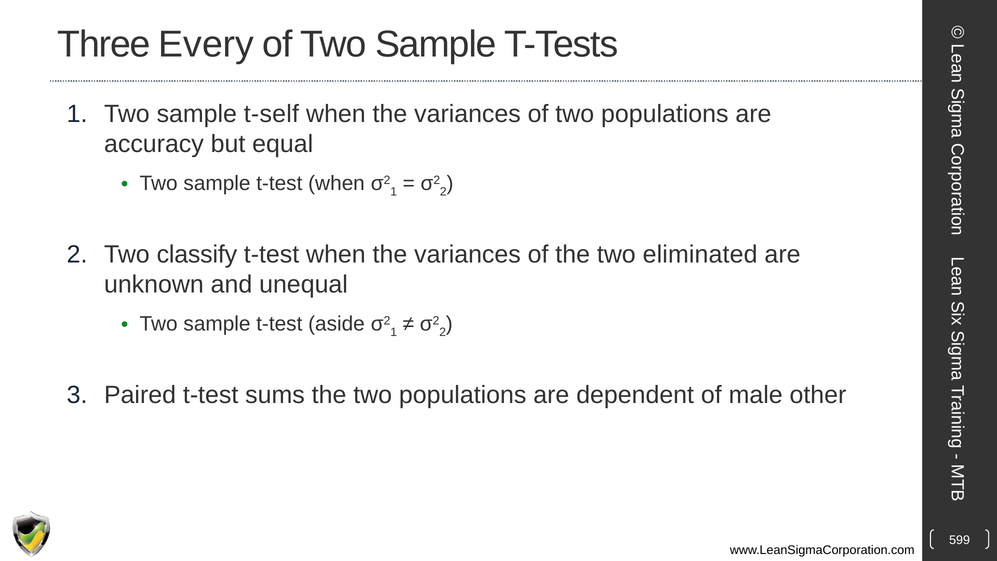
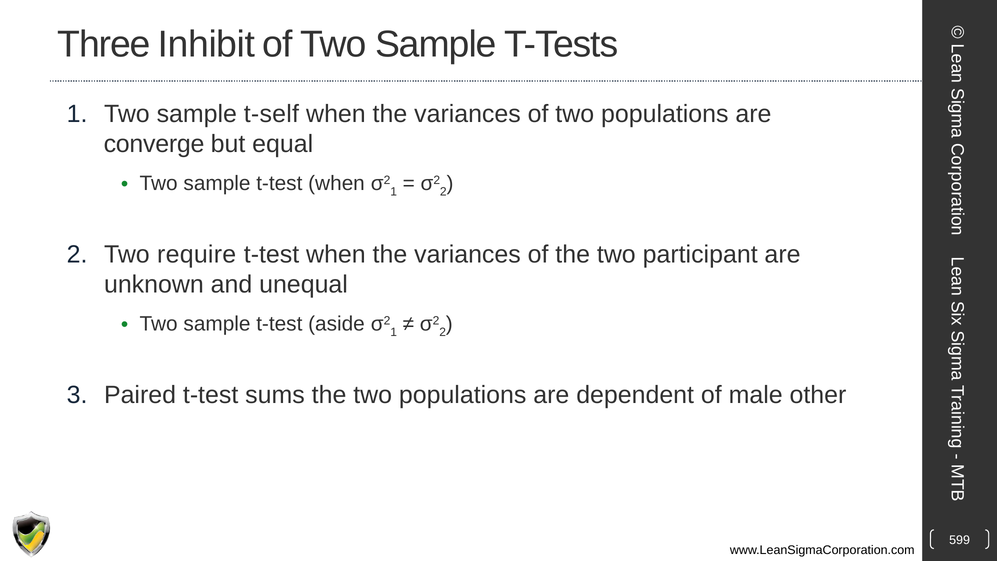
Every: Every -> Inhibit
accuracy: accuracy -> converge
classify: classify -> require
eliminated: eliminated -> participant
